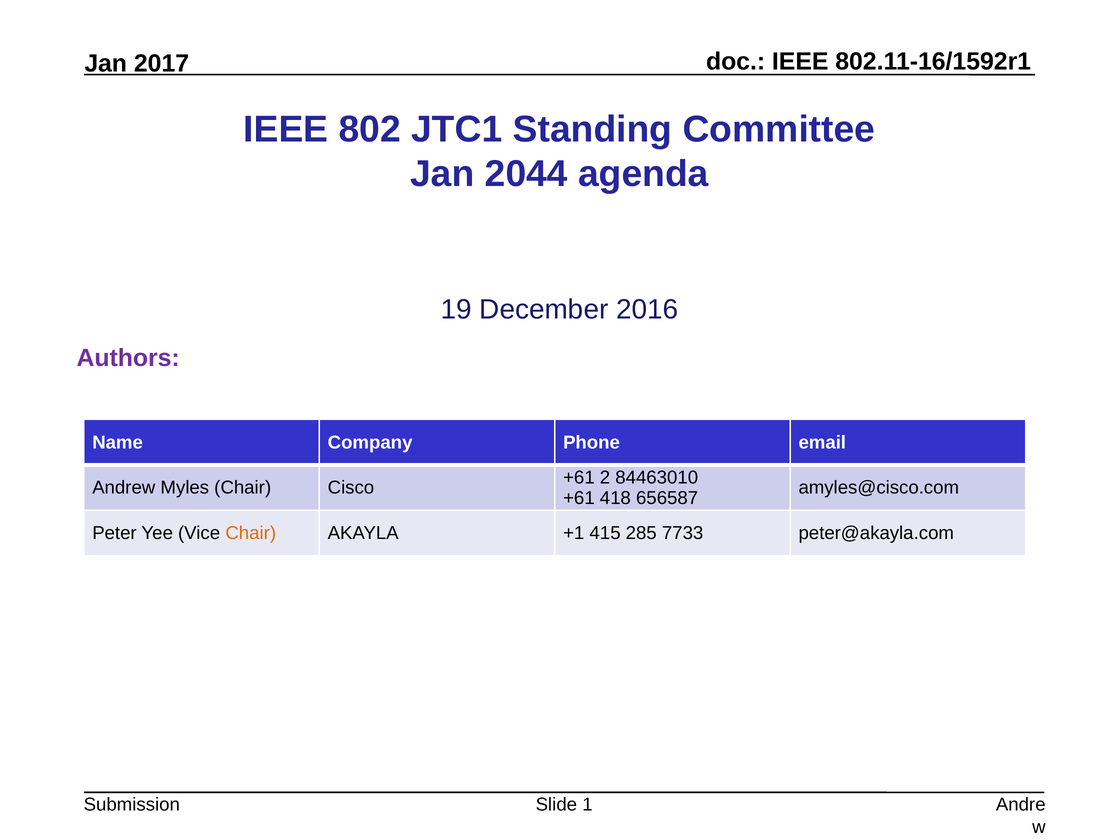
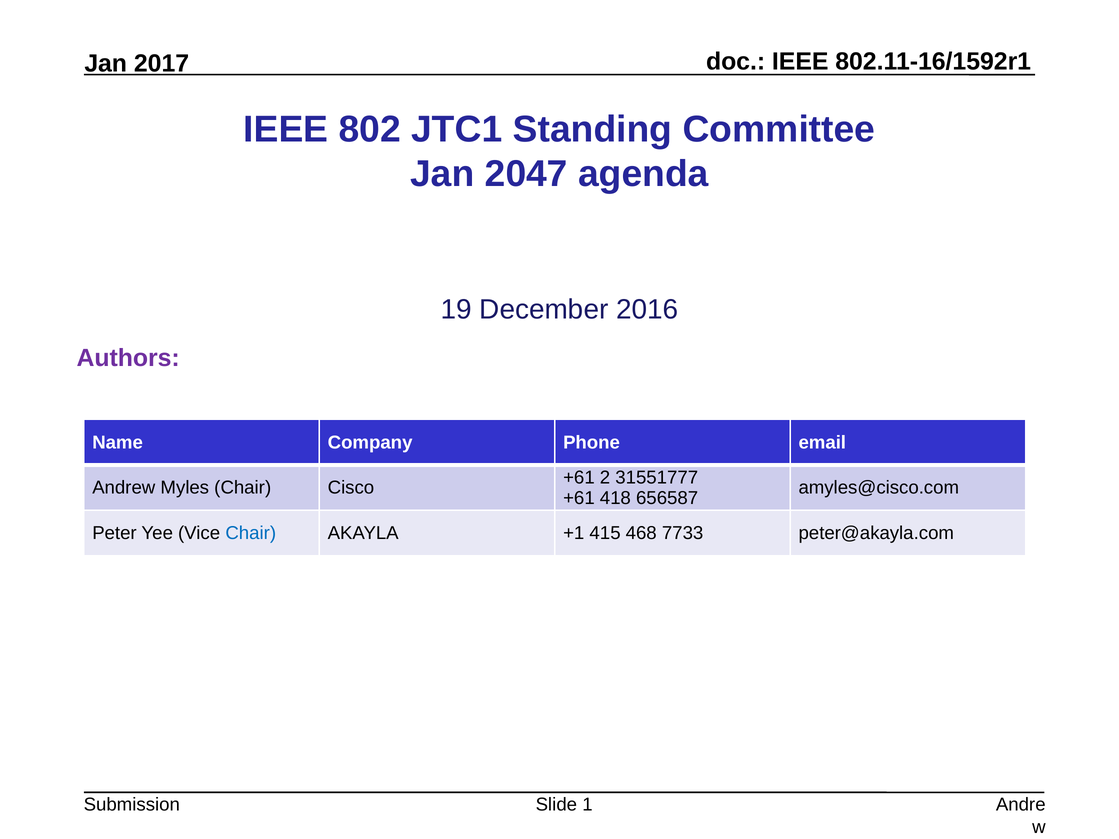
2044: 2044 -> 2047
84463010: 84463010 -> 31551777
Chair at (251, 533) colour: orange -> blue
285: 285 -> 468
